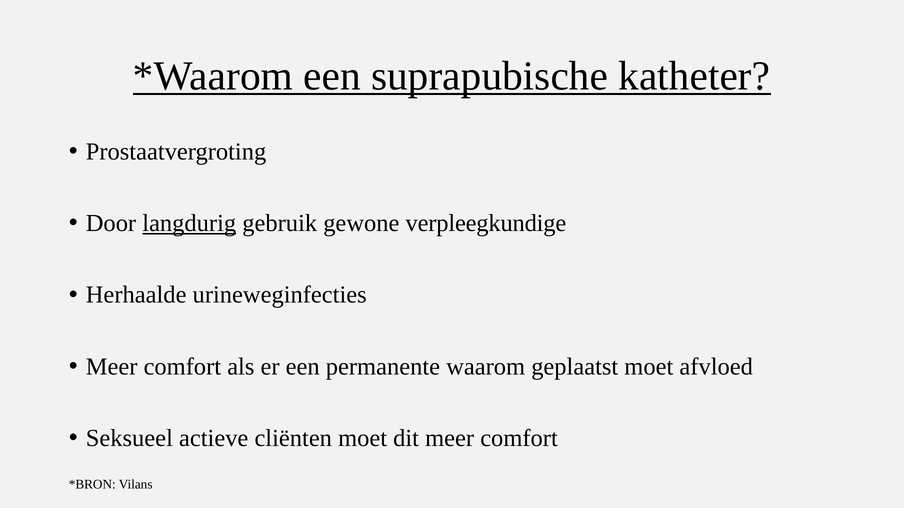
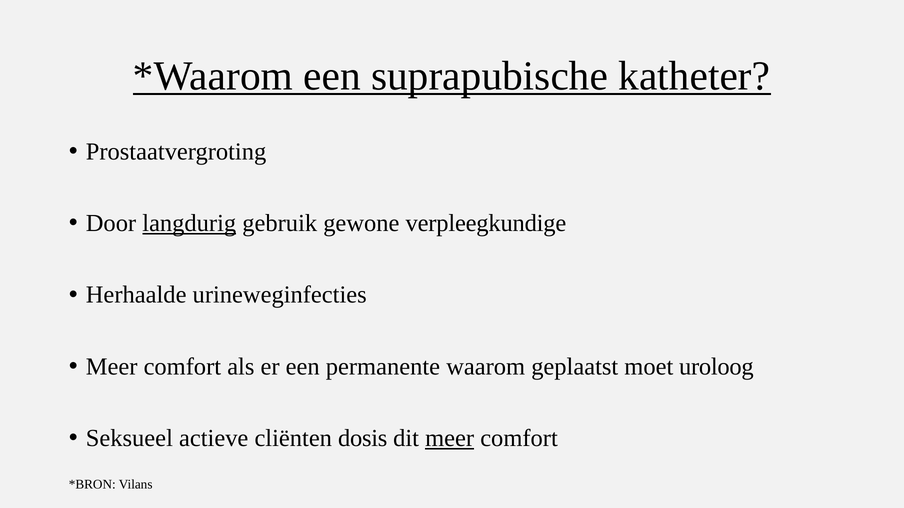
afvloed: afvloed -> uroloog
cliënten moet: moet -> dosis
meer at (450, 439) underline: none -> present
